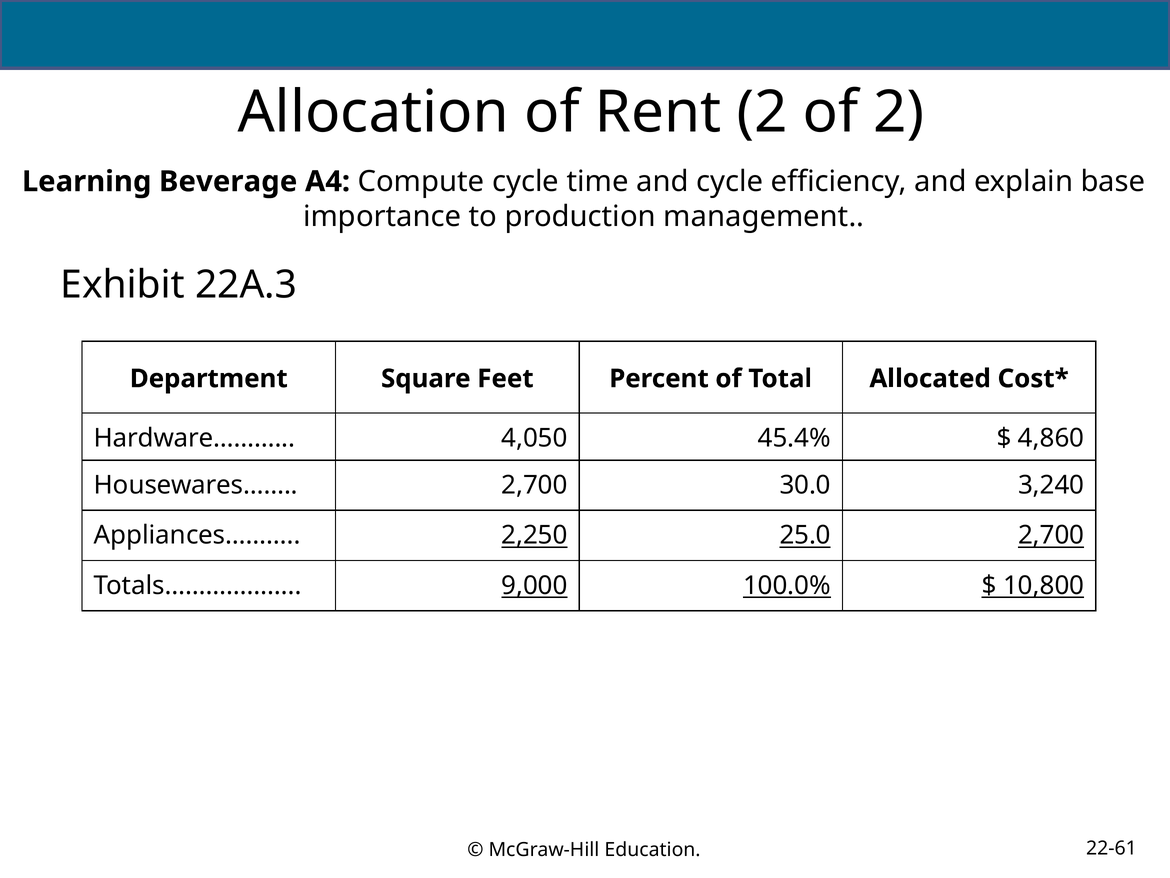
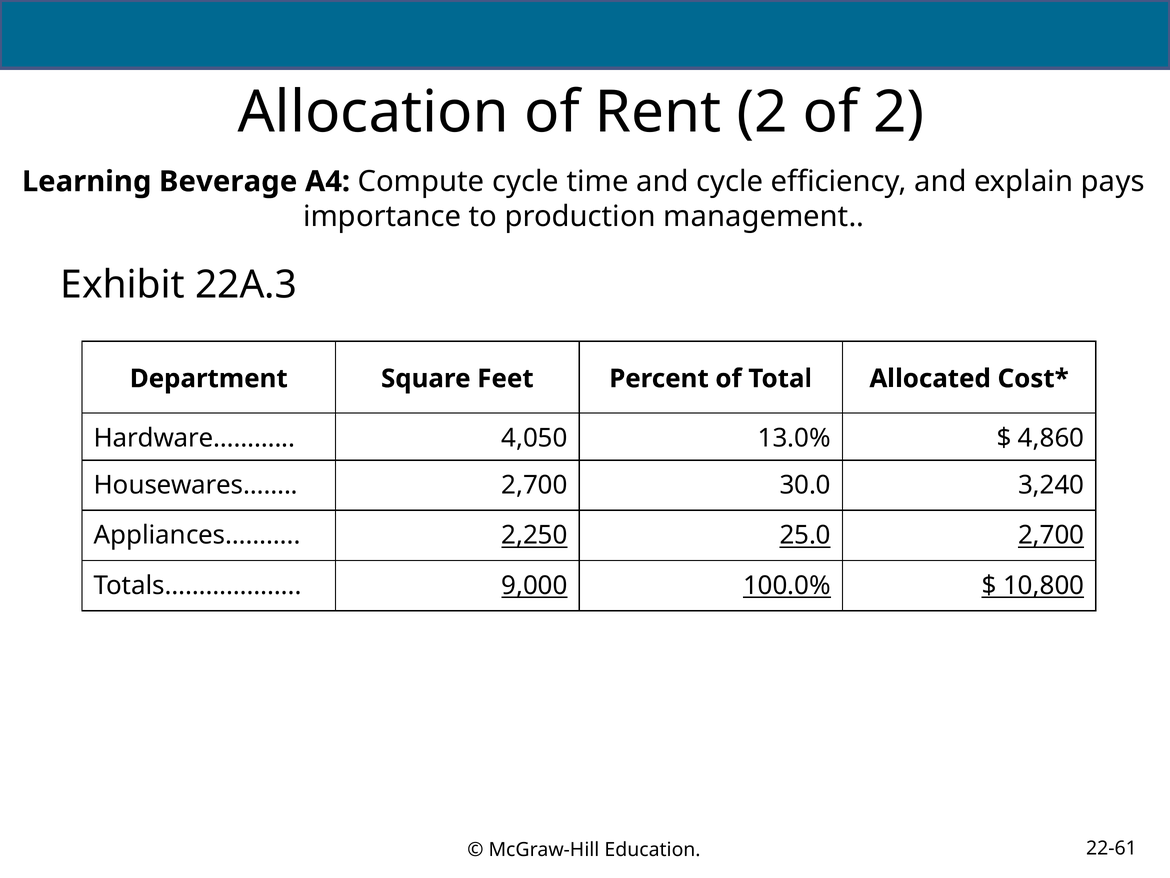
base: base -> pays
45.4%: 45.4% -> 13.0%
